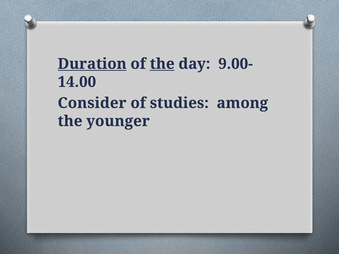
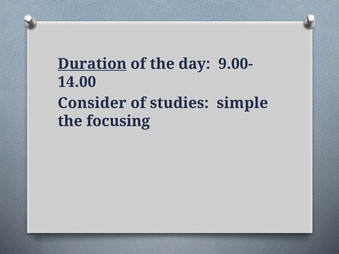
the at (162, 64) underline: present -> none
among: among -> simple
younger: younger -> focusing
